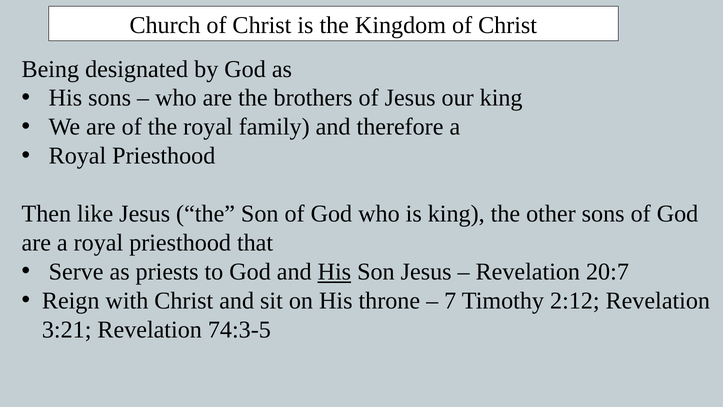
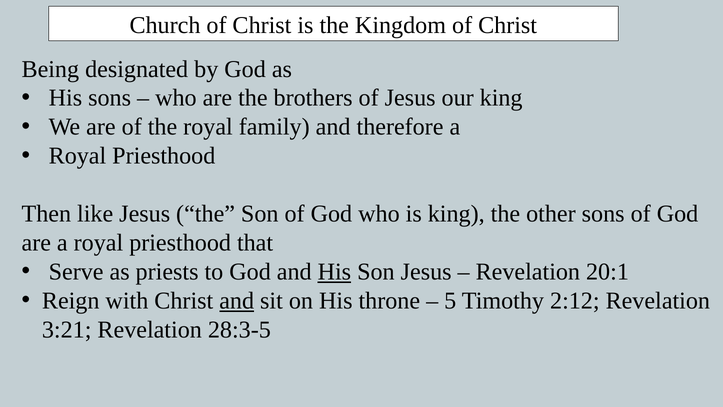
20:7: 20:7 -> 20:1
and at (237, 300) underline: none -> present
7: 7 -> 5
74:3-5: 74:3-5 -> 28:3-5
